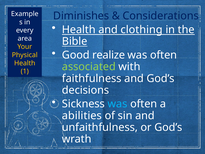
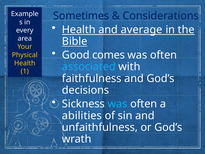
Diminishes: Diminishes -> Sometimes
clothing: clothing -> average
realize: realize -> comes
associated colour: light green -> light blue
